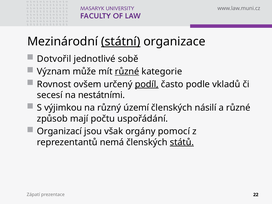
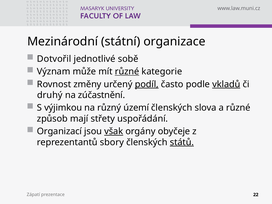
státní underline: present -> none
ovšem: ovšem -> změny
vkladů underline: none -> present
secesí: secesí -> druhý
nestátními: nestátními -> zúčastnění
násilí: násilí -> slova
počtu: počtu -> střety
však underline: none -> present
pomocí: pomocí -> obyčeje
nemá: nemá -> sbory
